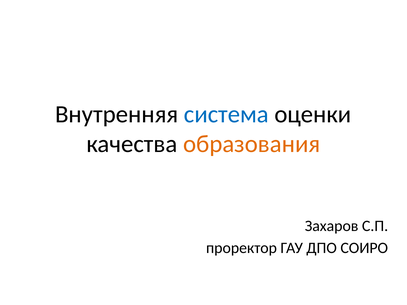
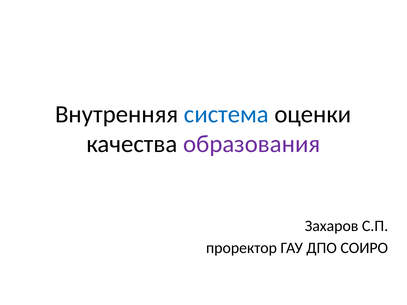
образования colour: orange -> purple
